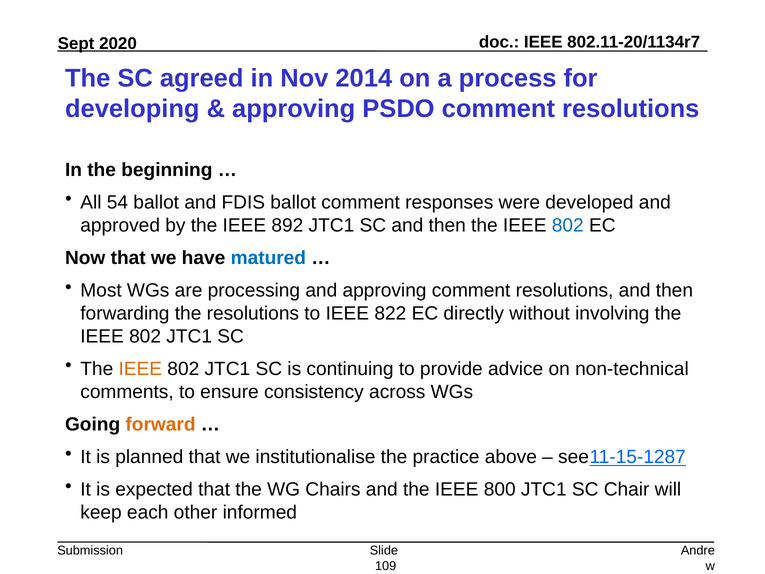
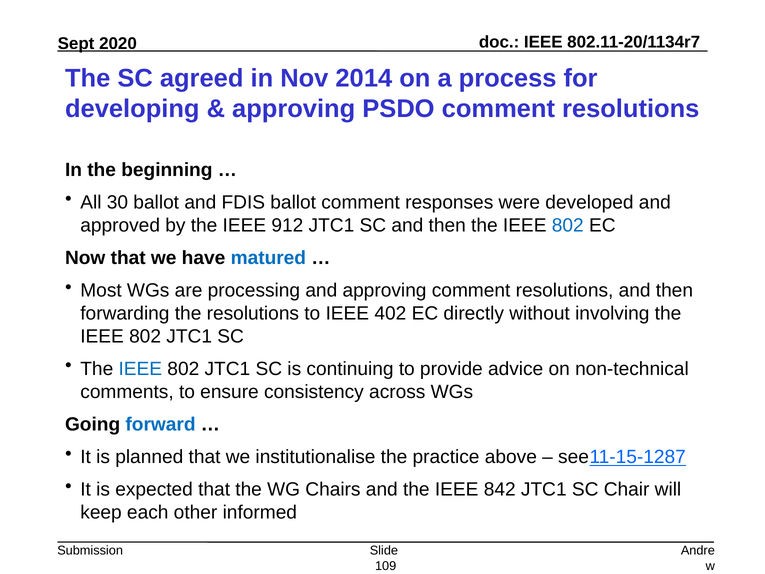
54: 54 -> 30
892: 892 -> 912
822: 822 -> 402
IEEE at (140, 369) colour: orange -> blue
forward colour: orange -> blue
800: 800 -> 842
